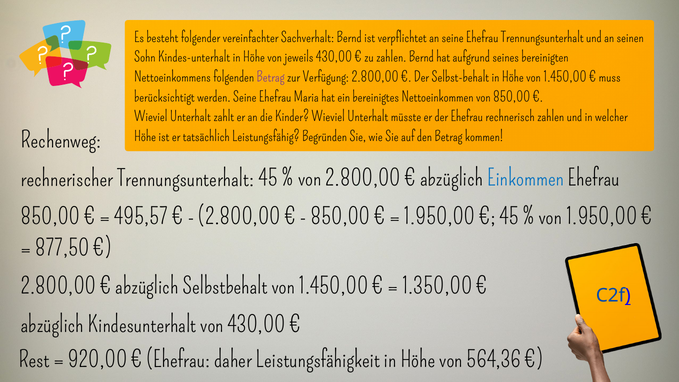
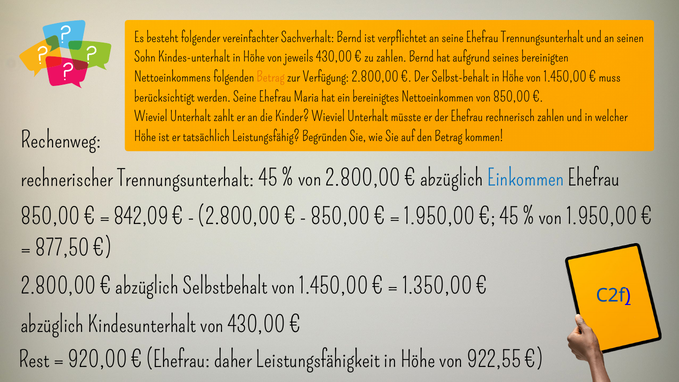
Betrag at (271, 77) colour: purple -> orange
495,57: 495,57 -> 842,09
564,36: 564,36 -> 922,55
